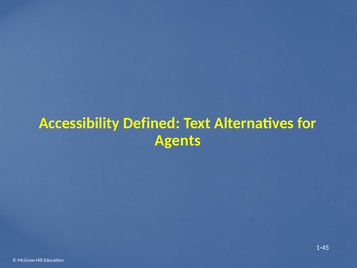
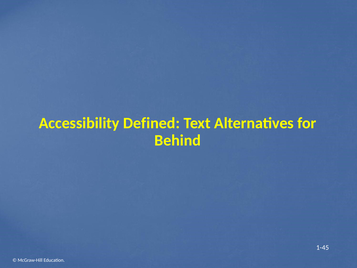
Agents: Agents -> Behind
